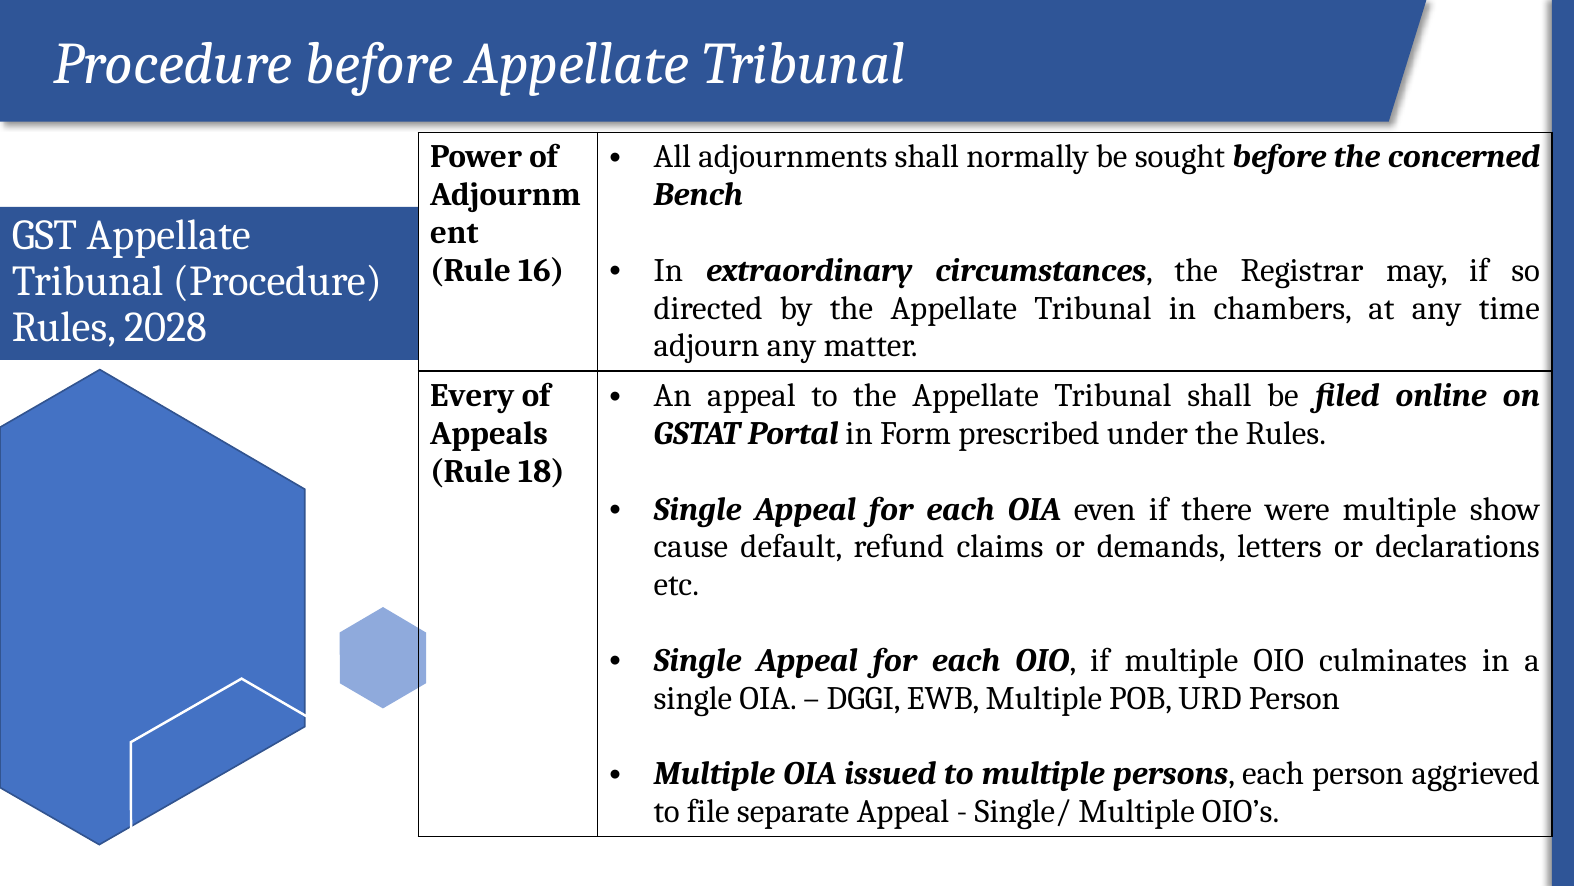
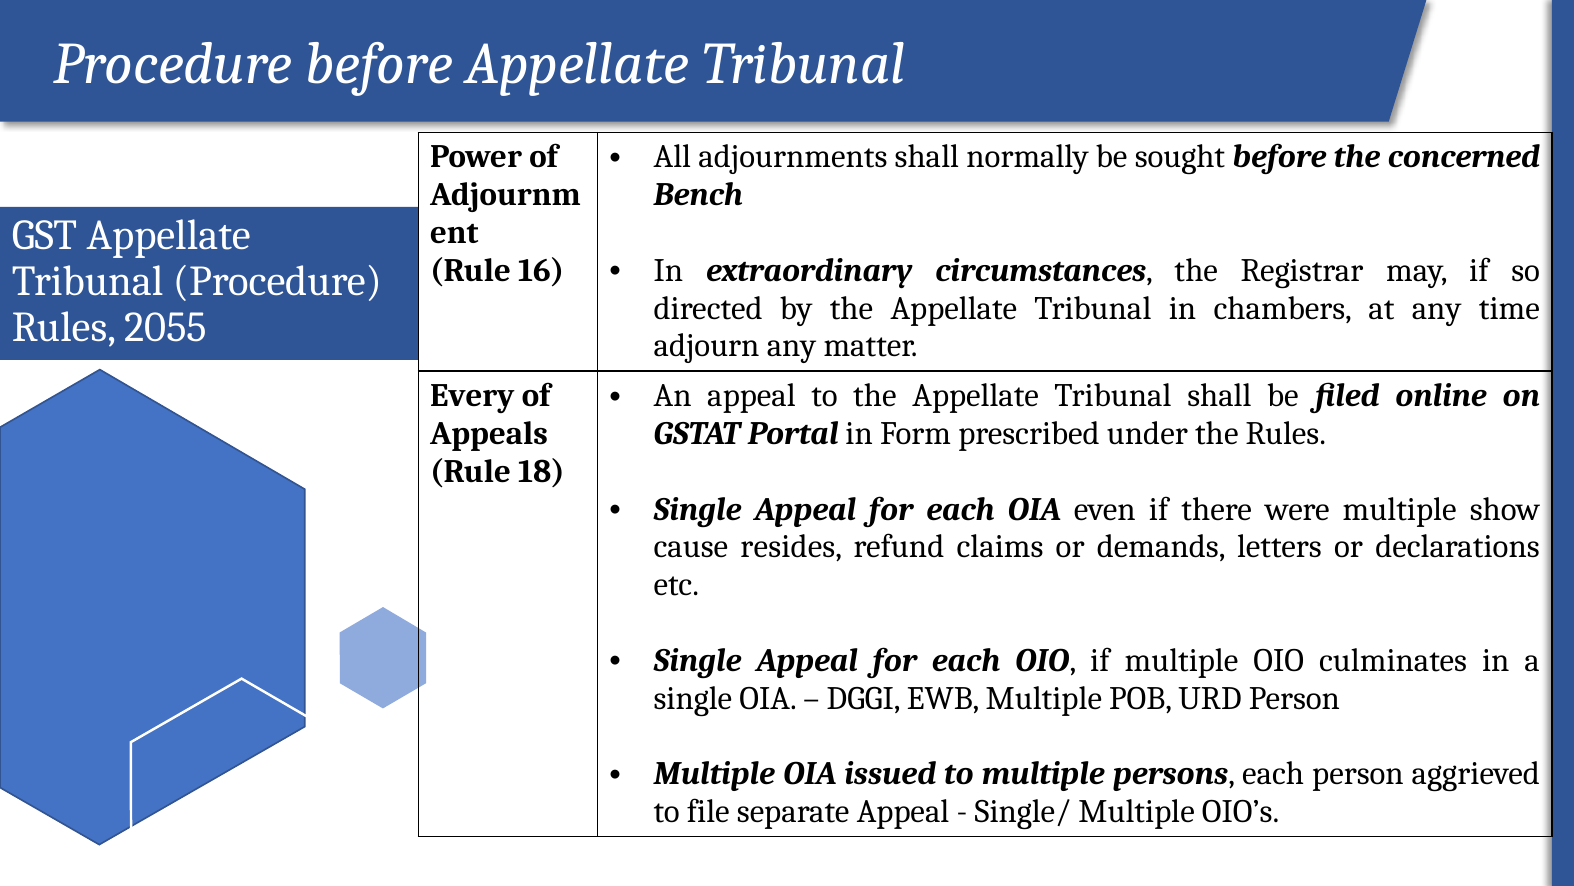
2028: 2028 -> 2055
default: default -> resides
